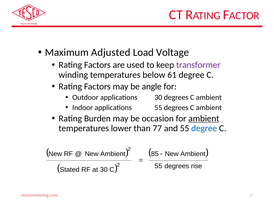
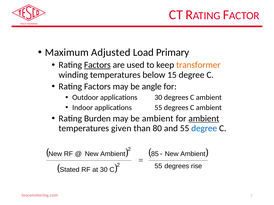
Voltage: Voltage -> Primary
Factors at (97, 65) underline: none -> present
transformer colour: purple -> orange
61: 61 -> 15
be occasion: occasion -> ambient
lower: lower -> given
77: 77 -> 80
